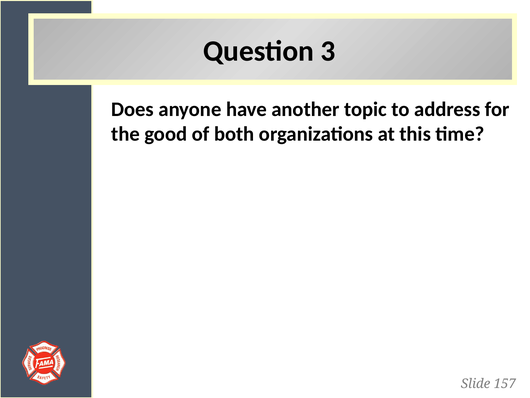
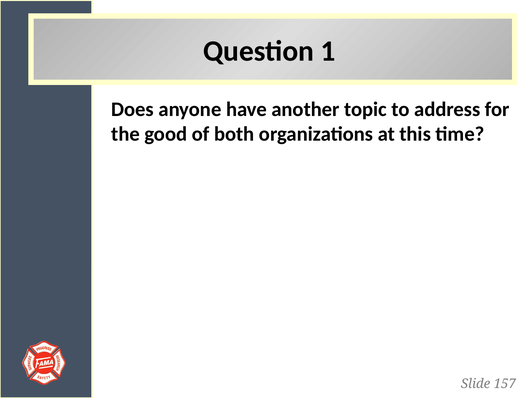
3: 3 -> 1
